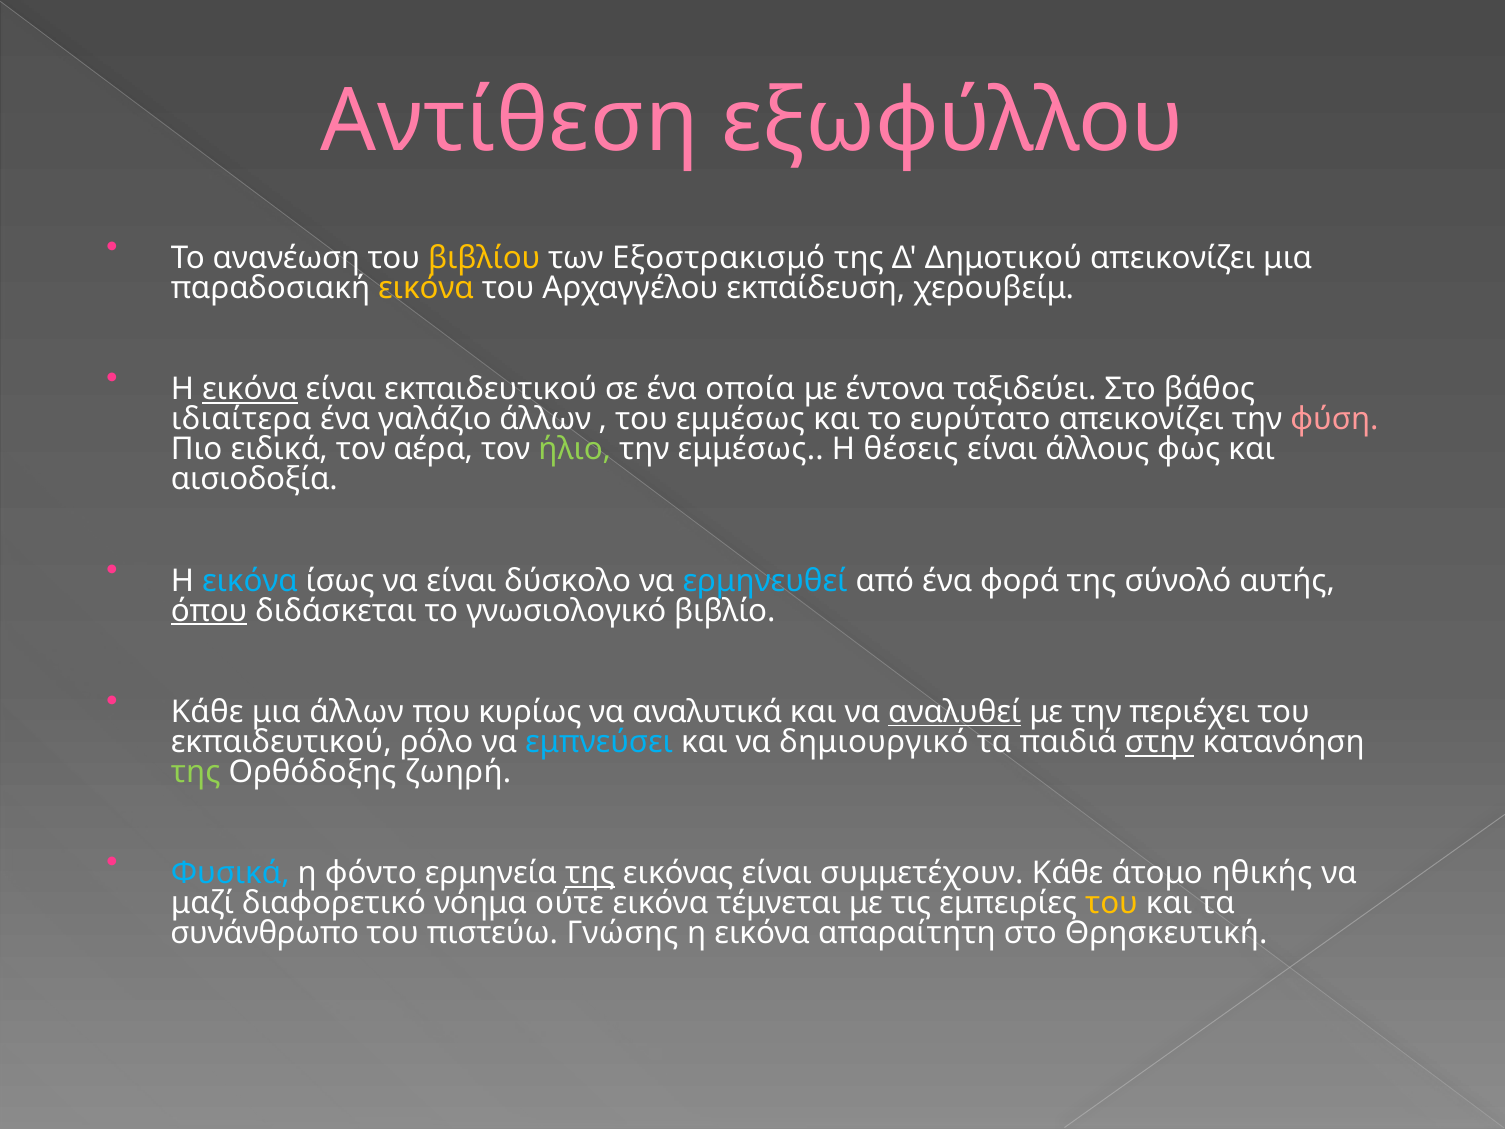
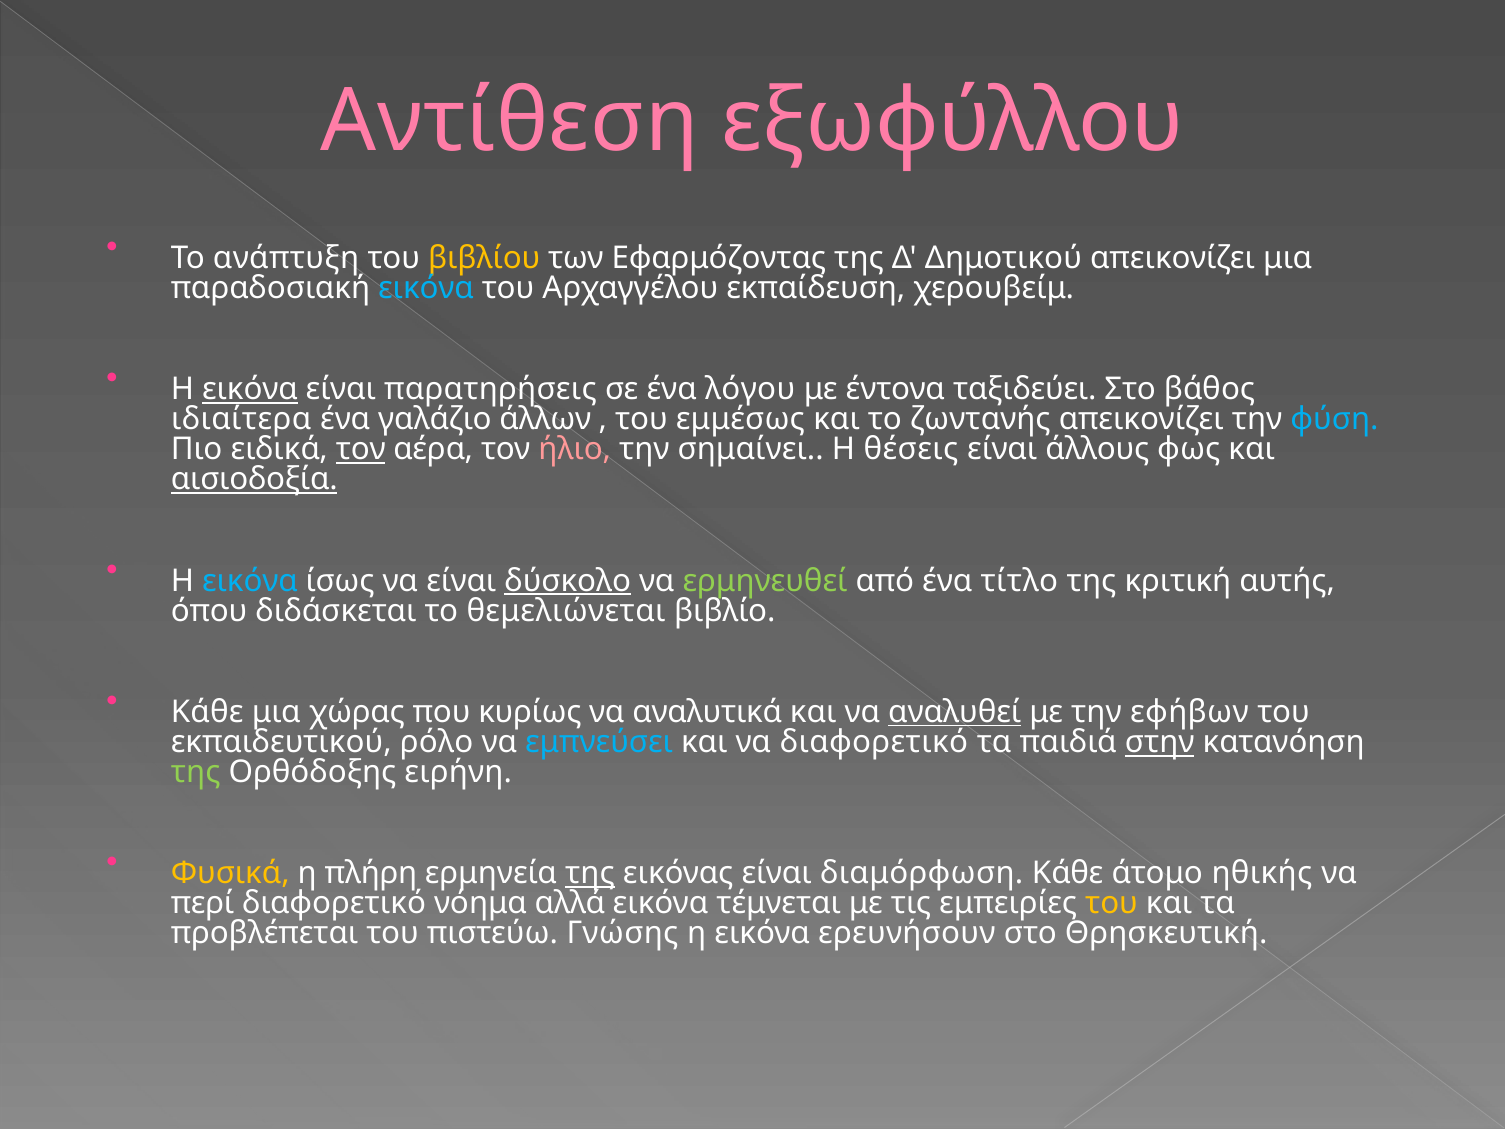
ανανέωση: ανανέωση -> ανάπτυξη
Εξοστρακισμό: Εξοστρακισμό -> Εφαρμόζοντας
εικόνα at (426, 288) colour: yellow -> light blue
είναι εκπαιδευτικού: εκπαιδευτικού -> παρατηρήσεις
οποία: οποία -> λόγου
ευρύτατο: ευρύτατο -> ζωντανής
φύση colour: pink -> light blue
τον at (361, 449) underline: none -> present
ήλιο colour: light green -> pink
την εμμέσως: εμμέσως -> σημαίνει
αισιοδοξία underline: none -> present
δύσκολο underline: none -> present
ερμηνευθεί colour: light blue -> light green
φορά: φορά -> τίτλο
σύνολό: σύνολό -> κριτική
όπου underline: present -> none
γνωσιολογικό: γνωσιολογικό -> θεμελιώνεται
μια άλλων: άλλων -> χώρας
περιέχει: περιέχει -> εφήβων
να δημιουργικό: δημιουργικό -> διαφορετικό
ζωηρή: ζωηρή -> ειρήνη
Φυσικά colour: light blue -> yellow
φόντο: φόντο -> πλήρη
συμμετέχουν: συμμετέχουν -> διαμόρφωση
μαζί: μαζί -> περί
ούτε: ούτε -> αλλά
συνάνθρωπο: συνάνθρωπο -> προβλέπεται
απαραίτητη: απαραίτητη -> ερευνήσουν
